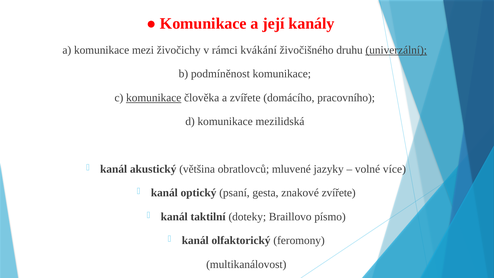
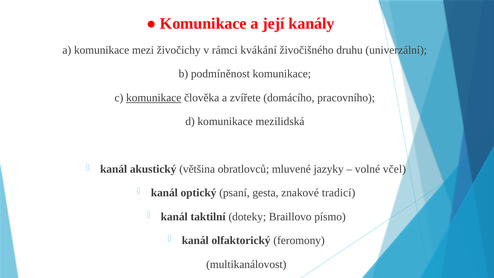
univerzální underline: present -> none
více: více -> včel
znakové zvířete: zvířete -> tradicí
